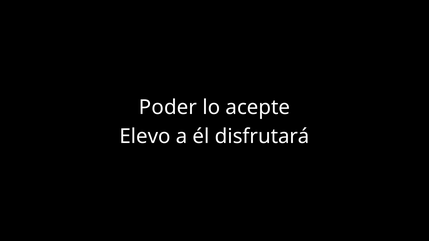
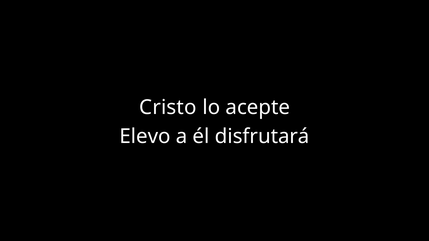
Poder: Poder -> Cristo
